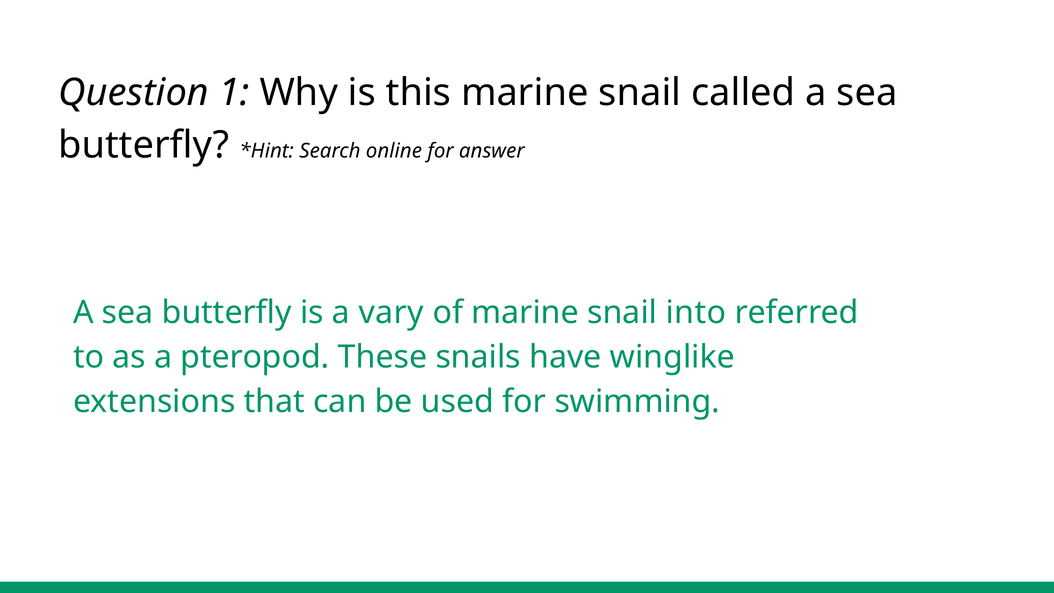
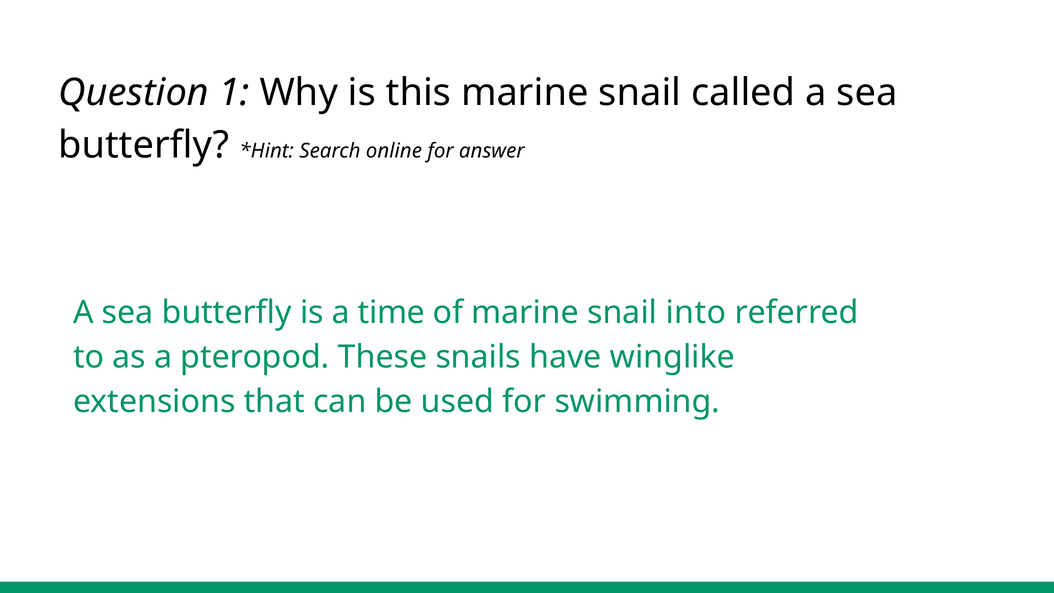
vary: vary -> time
